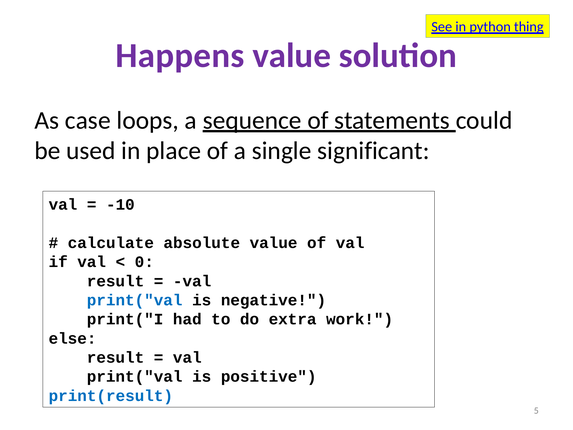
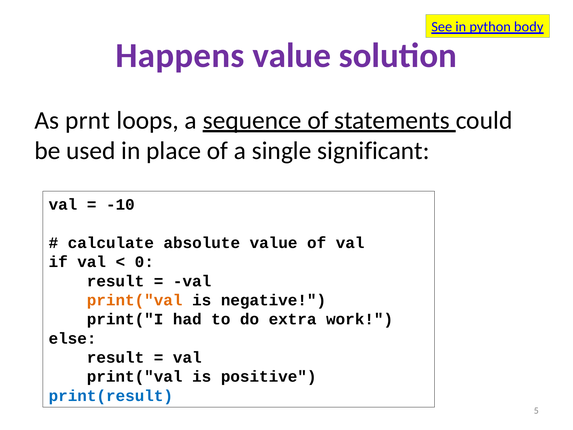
thing: thing -> body
case: case -> prnt
print("val at (135, 300) colour: blue -> orange
